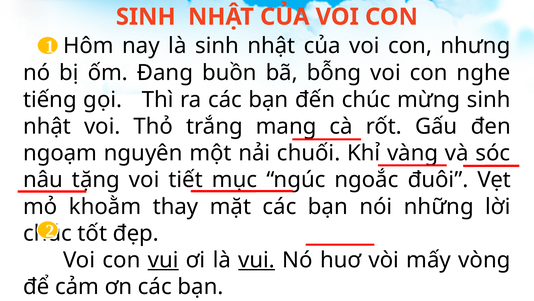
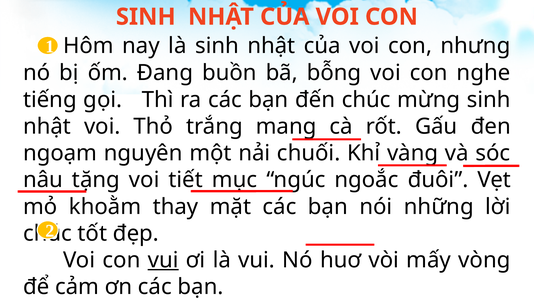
vui at (257, 260) underline: present -> none
